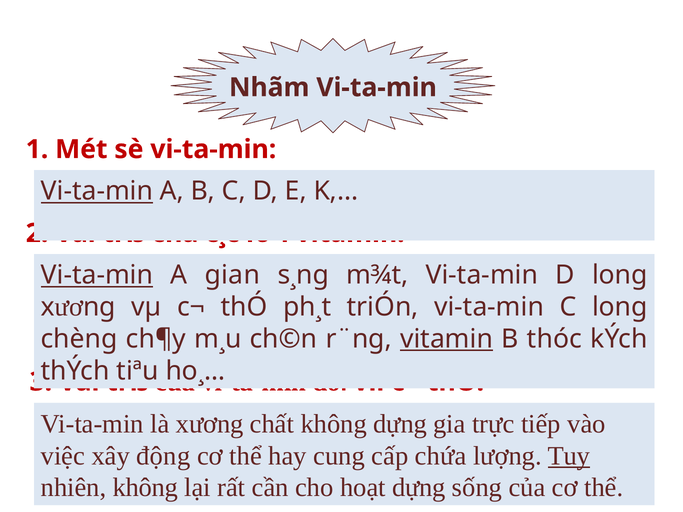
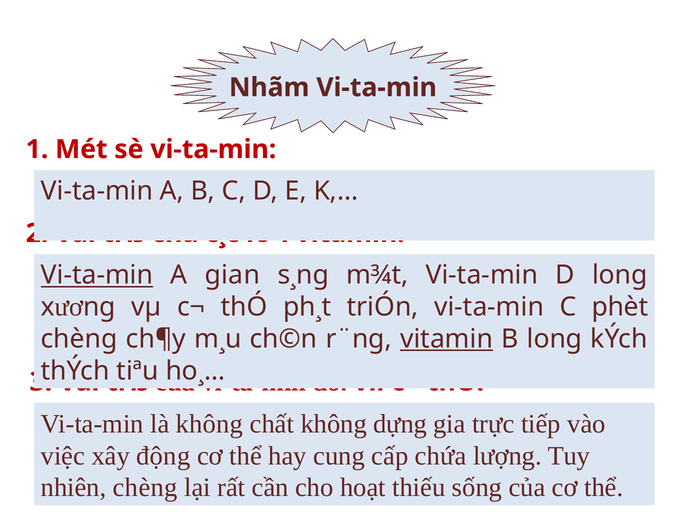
Vi-ta-min at (97, 191) underline: present -> none
C long: long -> phèt
B thóc: thóc -> long
là xương: xương -> không
Tuy underline: present -> none
nhiên không: không -> chèng
hoạt dựng: dựng -> thiếu
